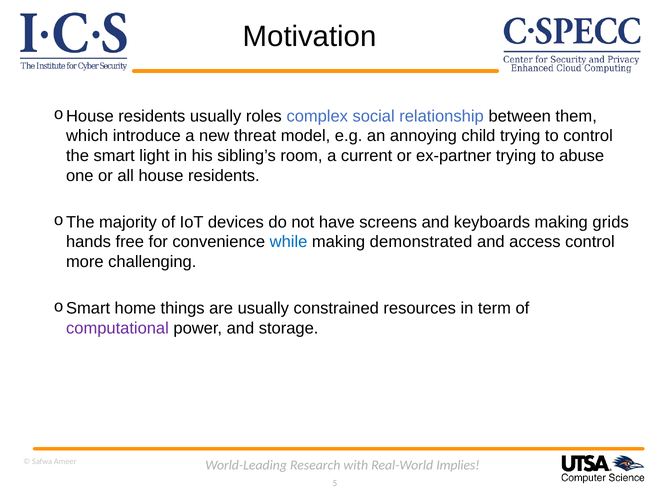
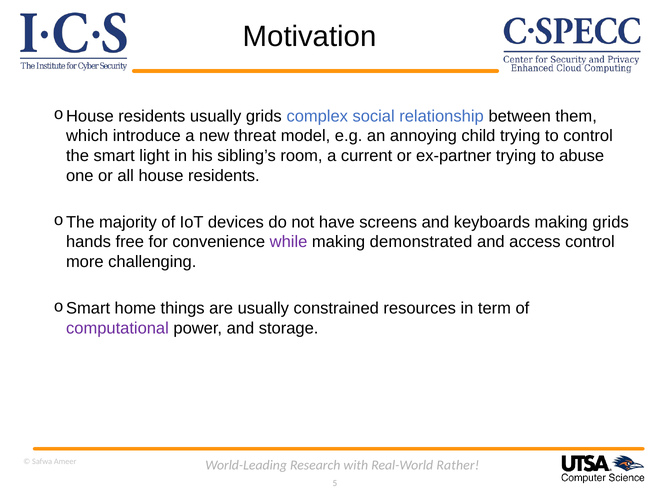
usually roles: roles -> grids
while colour: blue -> purple
Implies: Implies -> Rather
